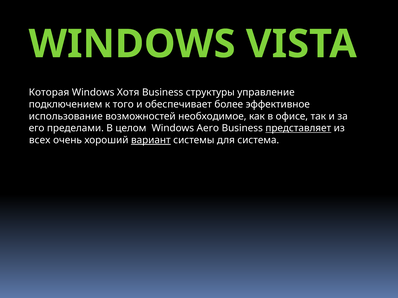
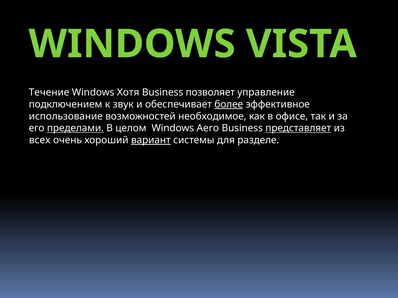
Которая: Которая -> Течение
структуры: структуры -> позволяет
того: того -> звук
более underline: none -> present
пределами underline: none -> present
система: система -> разделе
